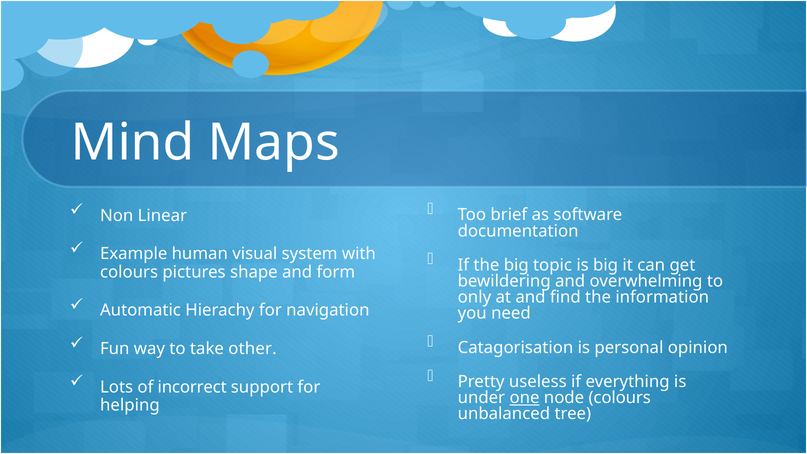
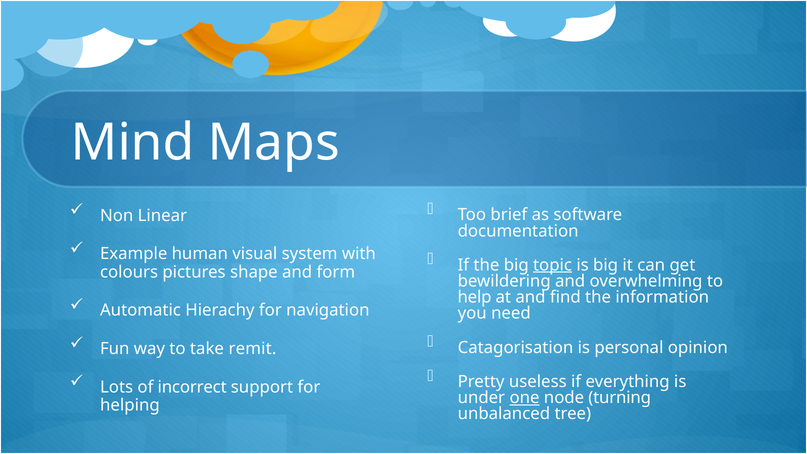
topic underline: none -> present
only: only -> help
other: other -> remit
node colours: colours -> turning
